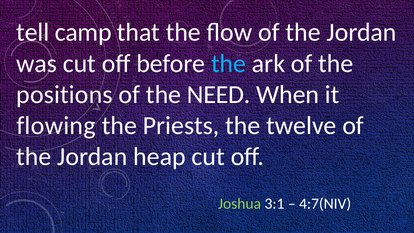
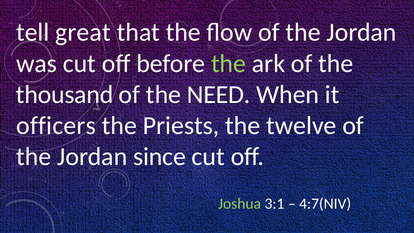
camp: camp -> great
the at (229, 63) colour: light blue -> light green
positions: positions -> thousand
flowing: flowing -> officers
heap: heap -> since
